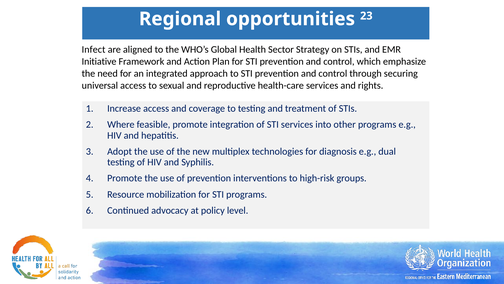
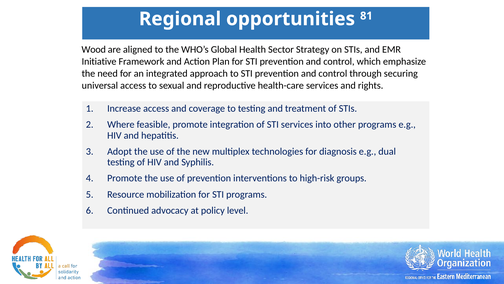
23: 23 -> 81
Infect: Infect -> Wood
